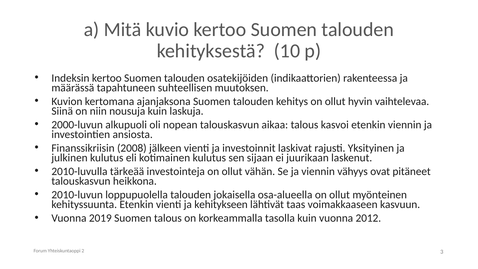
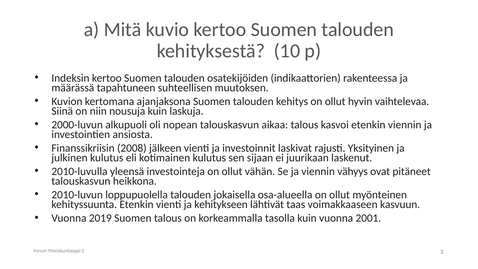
tärkeää: tärkeää -> yleensä
2012: 2012 -> 2001
